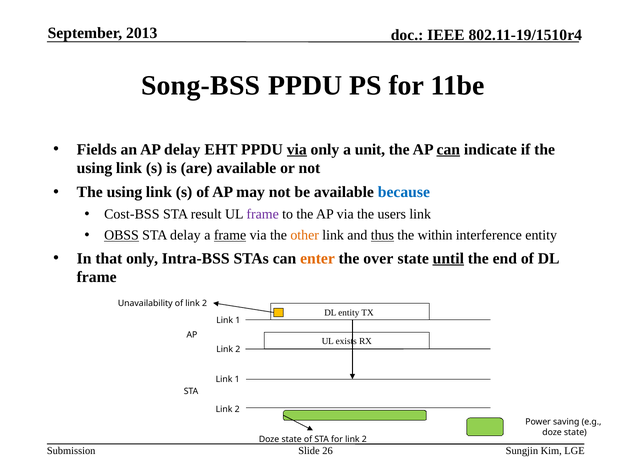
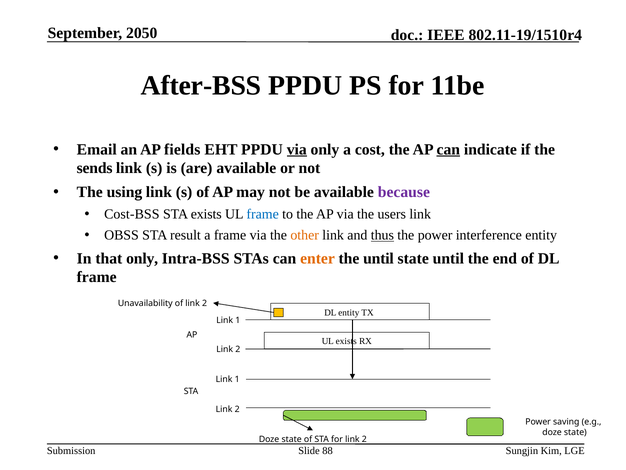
2013: 2013 -> 2050
Song-BSS: Song-BSS -> After-BSS
Fields: Fields -> Email
AP delay: delay -> fields
unit: unit -> cost
using at (95, 168): using -> sends
because colour: blue -> purple
STA result: result -> exists
frame at (263, 214) colour: purple -> blue
OBSS underline: present -> none
STA delay: delay -> result
frame at (230, 235) underline: present -> none
the within: within -> power
the over: over -> until
until at (448, 258) underline: present -> none
26: 26 -> 88
